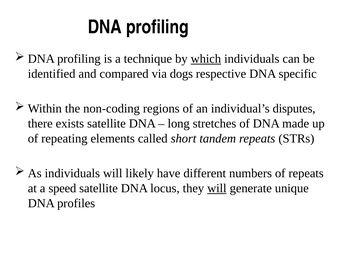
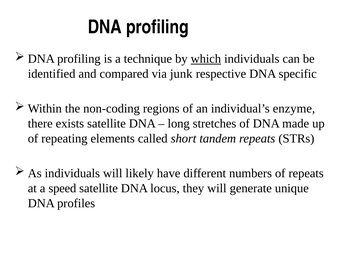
dogs: dogs -> junk
disputes: disputes -> enzyme
will at (217, 188) underline: present -> none
